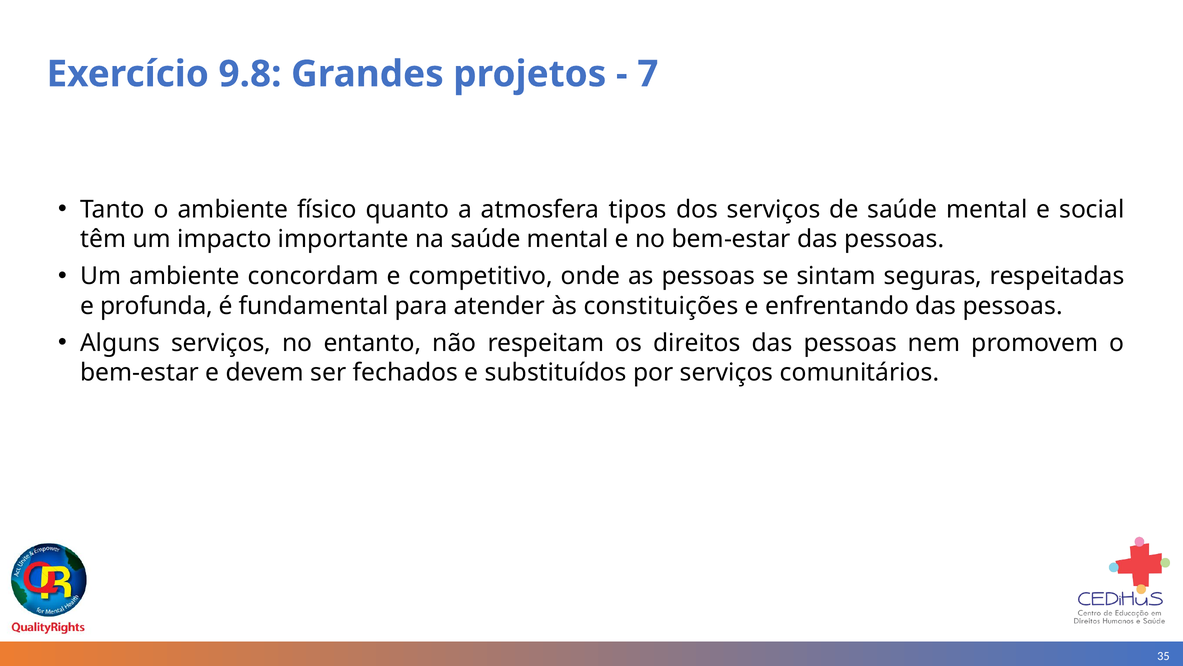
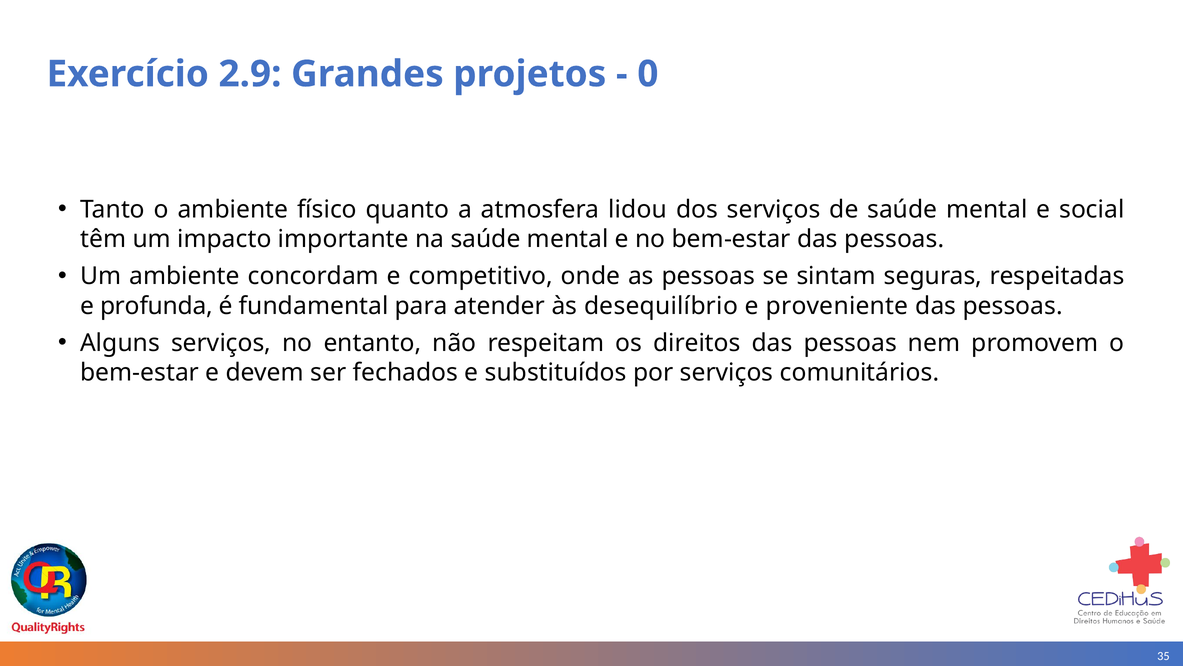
9.8: 9.8 -> 2.9
7: 7 -> 0
tipos: tipos -> lidou
constituições: constituições -> desequilíbrio
enfrentando: enfrentando -> proveniente
